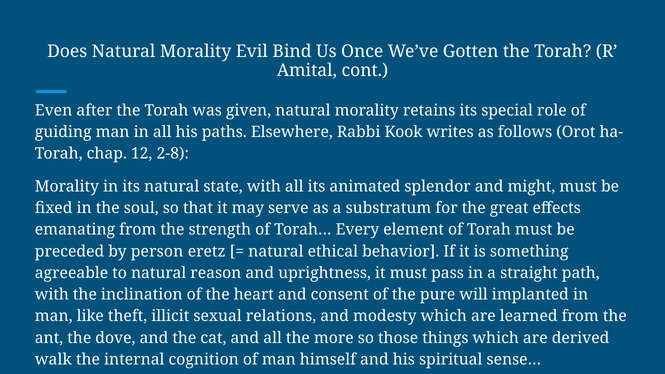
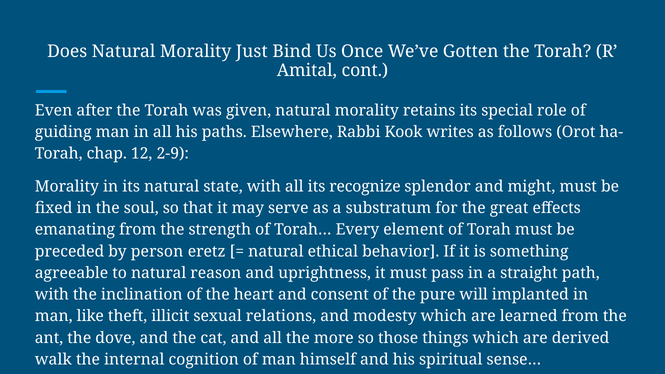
Evil: Evil -> Just
2-8: 2-8 -> 2-9
animated: animated -> recognize
